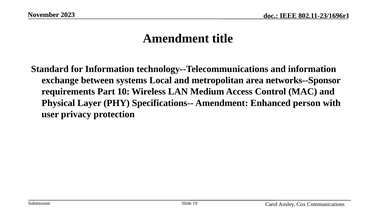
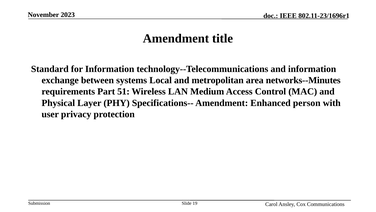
networks--Sponsor: networks--Sponsor -> networks--Minutes
10: 10 -> 51
